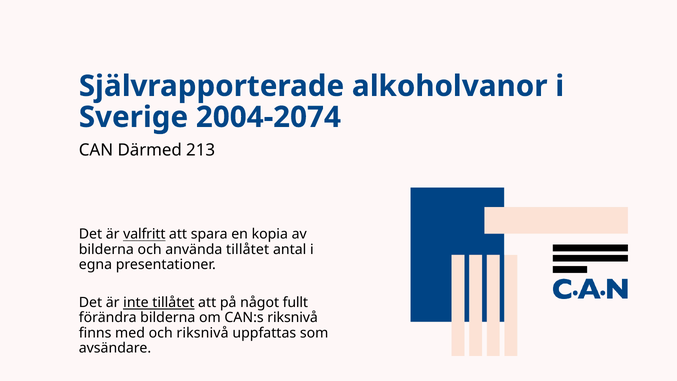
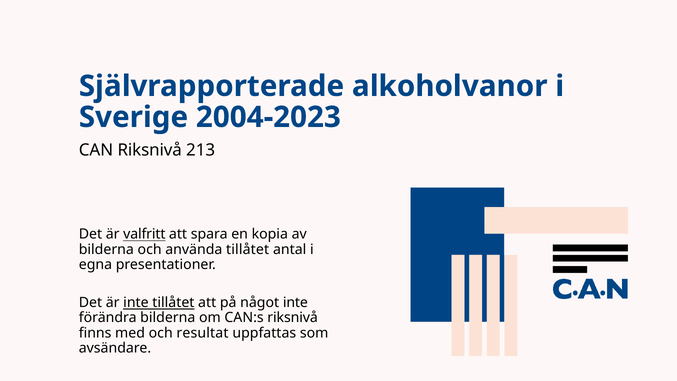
2004-2074: 2004-2074 -> 2004-2023
CAN Därmed: Därmed -> Riksnivå
något fullt: fullt -> inte
och riksnivå: riksnivå -> resultat
